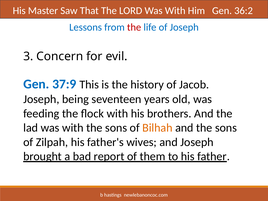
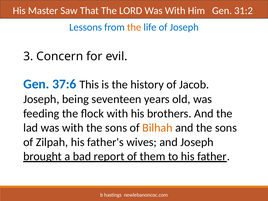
36:2: 36:2 -> 31:2
the at (134, 27) colour: red -> orange
37:9: 37:9 -> 37:6
